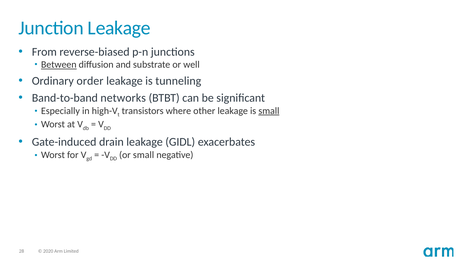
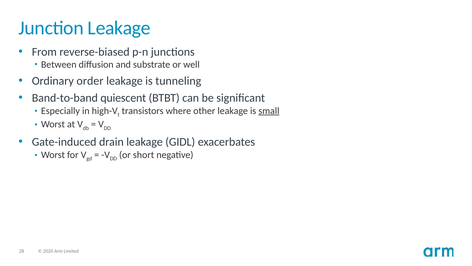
Between underline: present -> none
networks: networks -> quiescent
or small: small -> short
